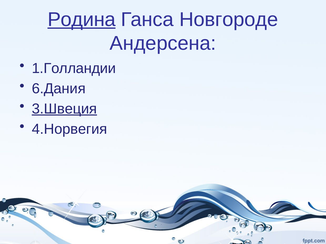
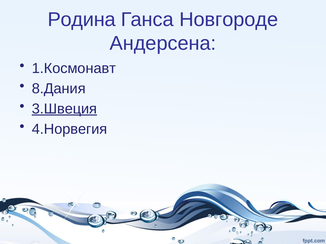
Родина underline: present -> none
1.Голландии: 1.Голландии -> 1.Космонавт
6.Дания: 6.Дания -> 8.Дания
